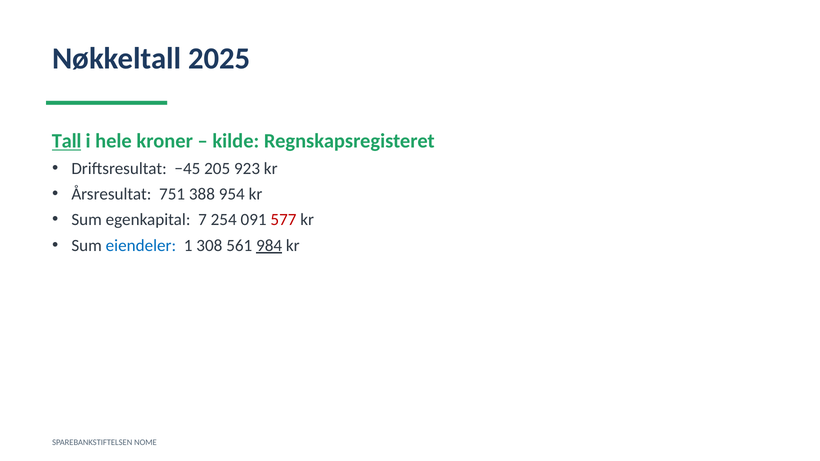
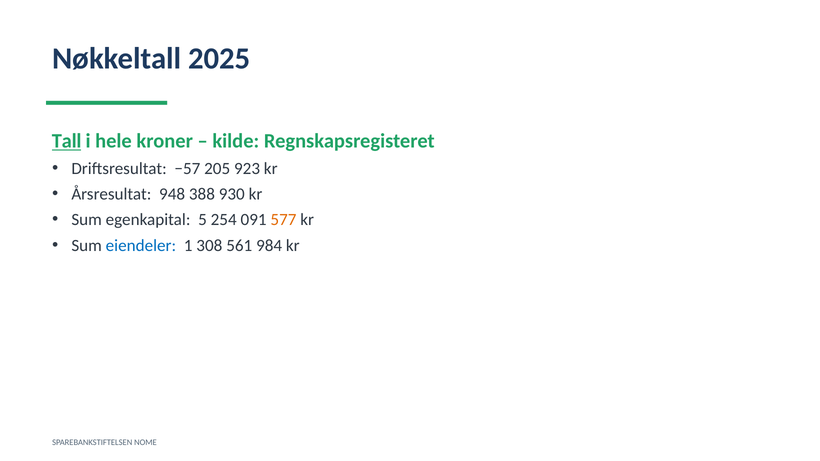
−45: −45 -> −57
751: 751 -> 948
954: 954 -> 930
7: 7 -> 5
577 colour: red -> orange
984 underline: present -> none
